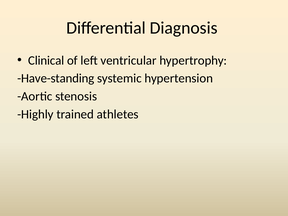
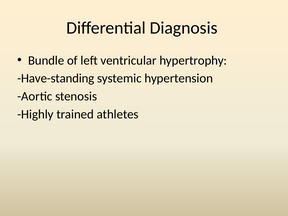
Clinical: Clinical -> Bundle
